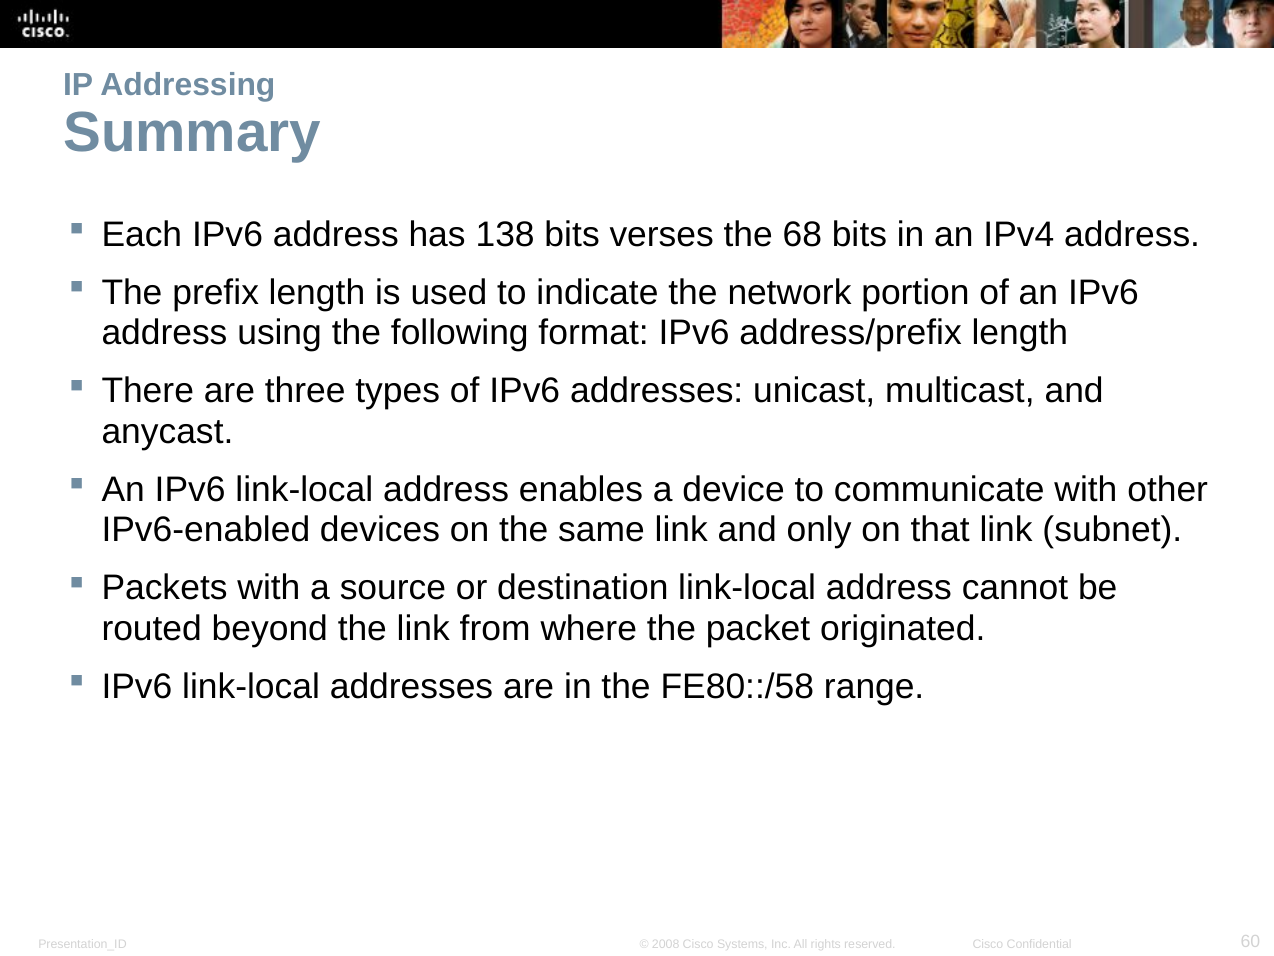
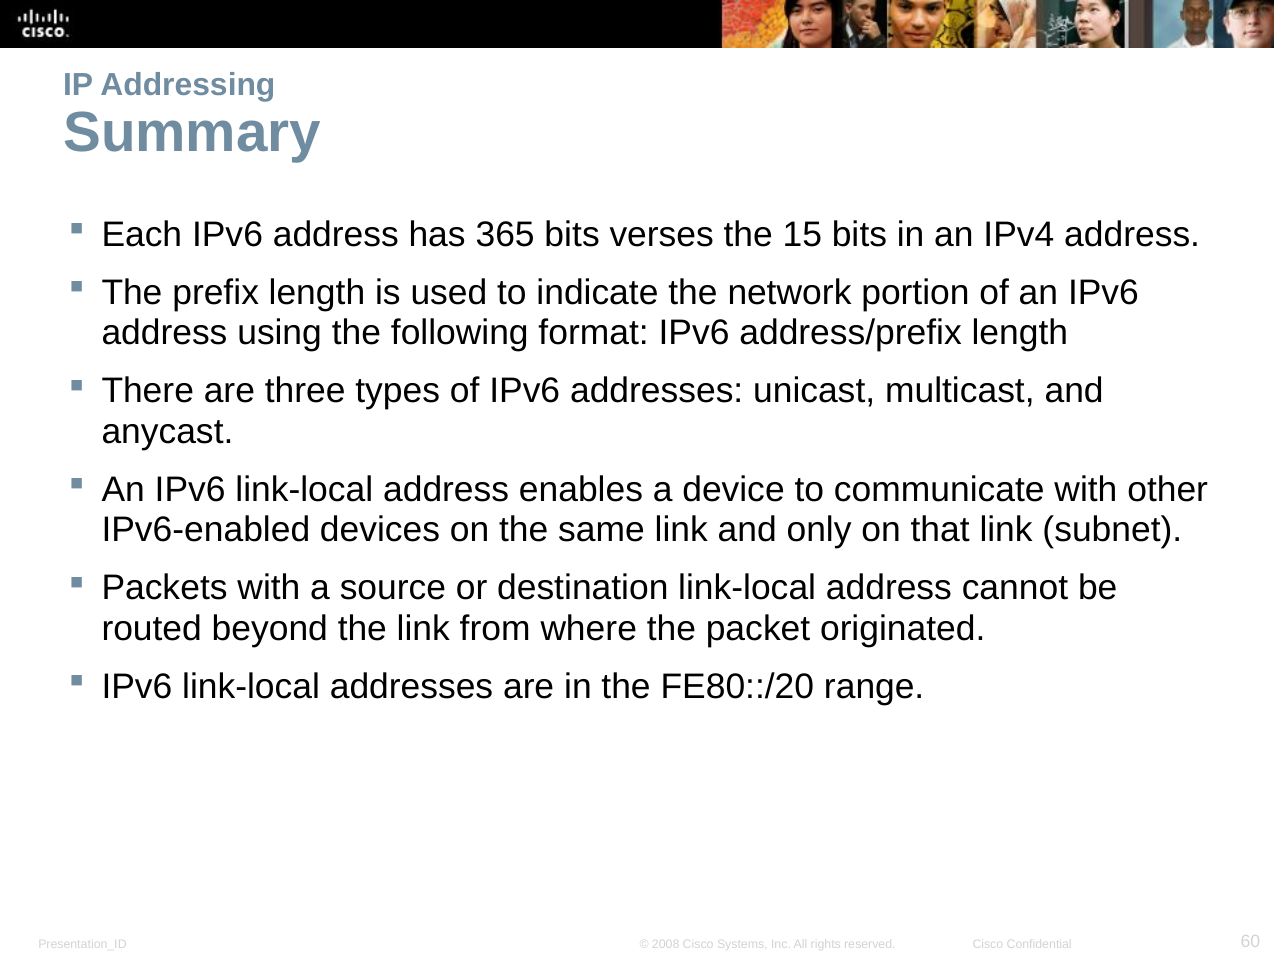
138: 138 -> 365
68: 68 -> 15
FE80::/58: FE80::/58 -> FE80::/20
